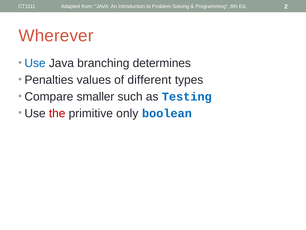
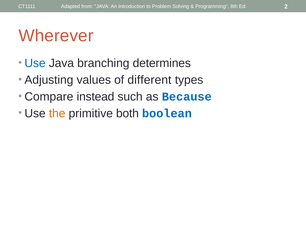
Penalties: Penalties -> Adjusting
smaller: smaller -> instead
Testing: Testing -> Because
the colour: red -> orange
only: only -> both
